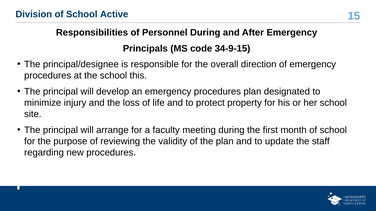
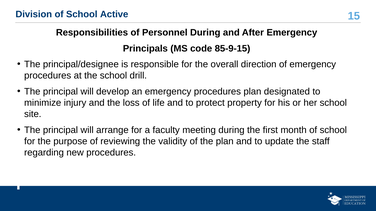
34-9-15: 34-9-15 -> 85-9-15
this: this -> drill
